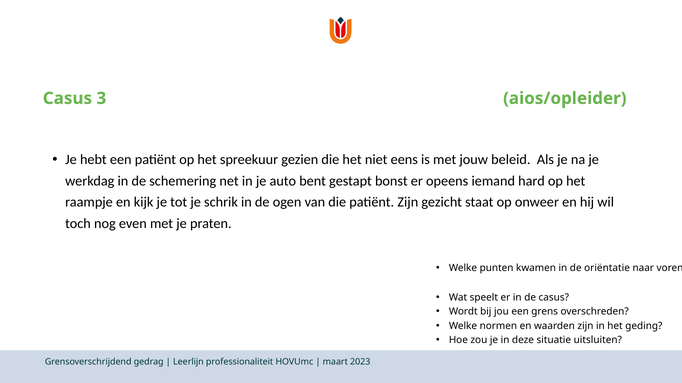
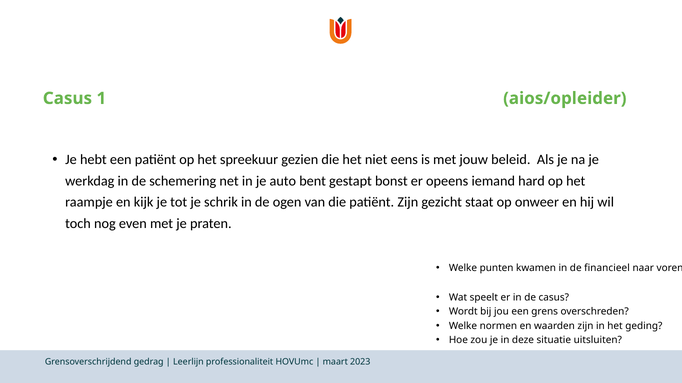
3: 3 -> 1
oriëntatie: oriëntatie -> financieel
